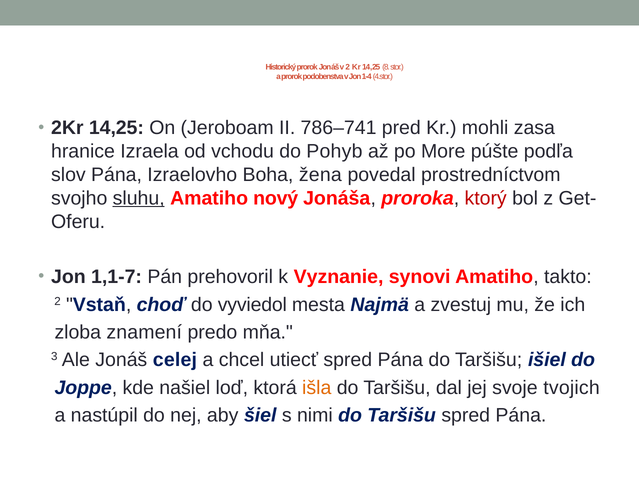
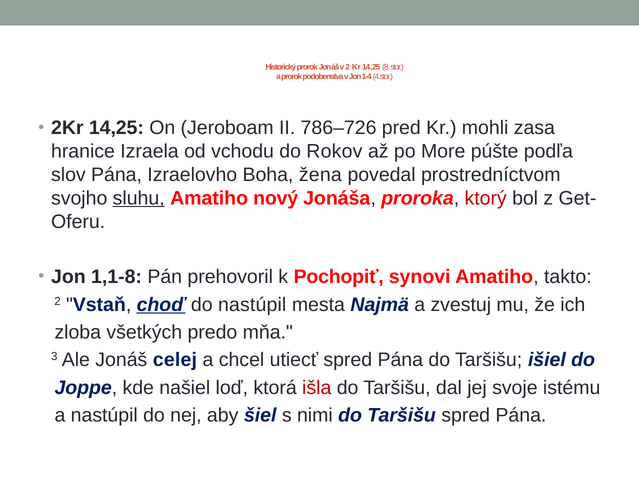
786–741: 786–741 -> 786–726
Pohyb: Pohyb -> Rokov
1,1-7: 1,1-7 -> 1,1-8
Vyznanie: Vyznanie -> Pochopiť
choď underline: none -> present
do vyviedol: vyviedol -> nastúpil
znamení: znamení -> všetkých
išla colour: orange -> red
tvojich: tvojich -> istému
